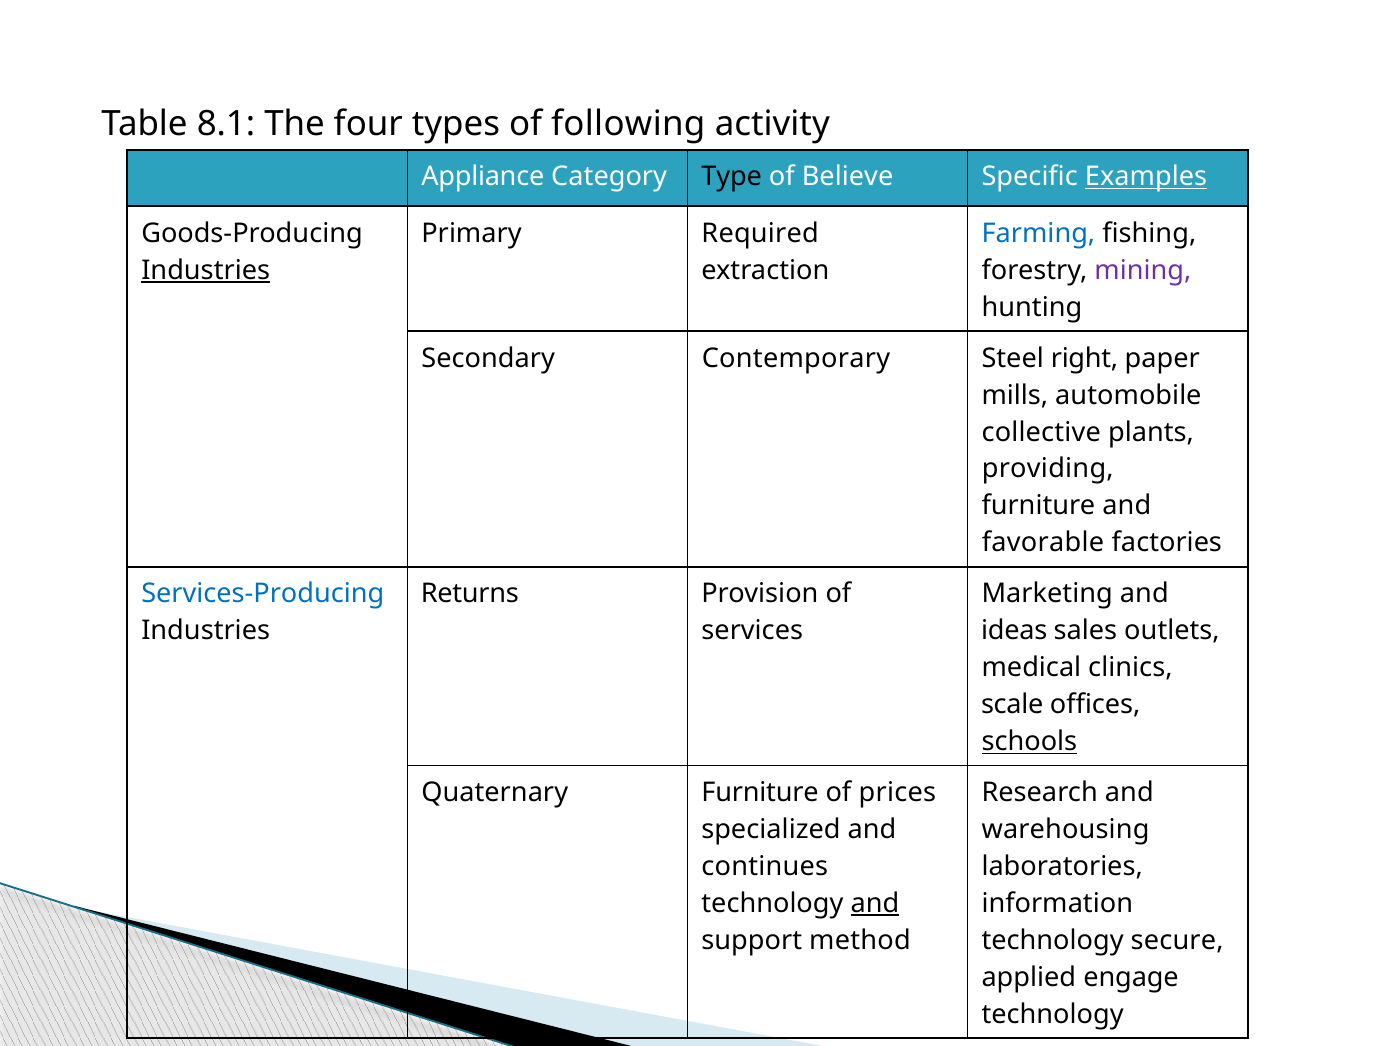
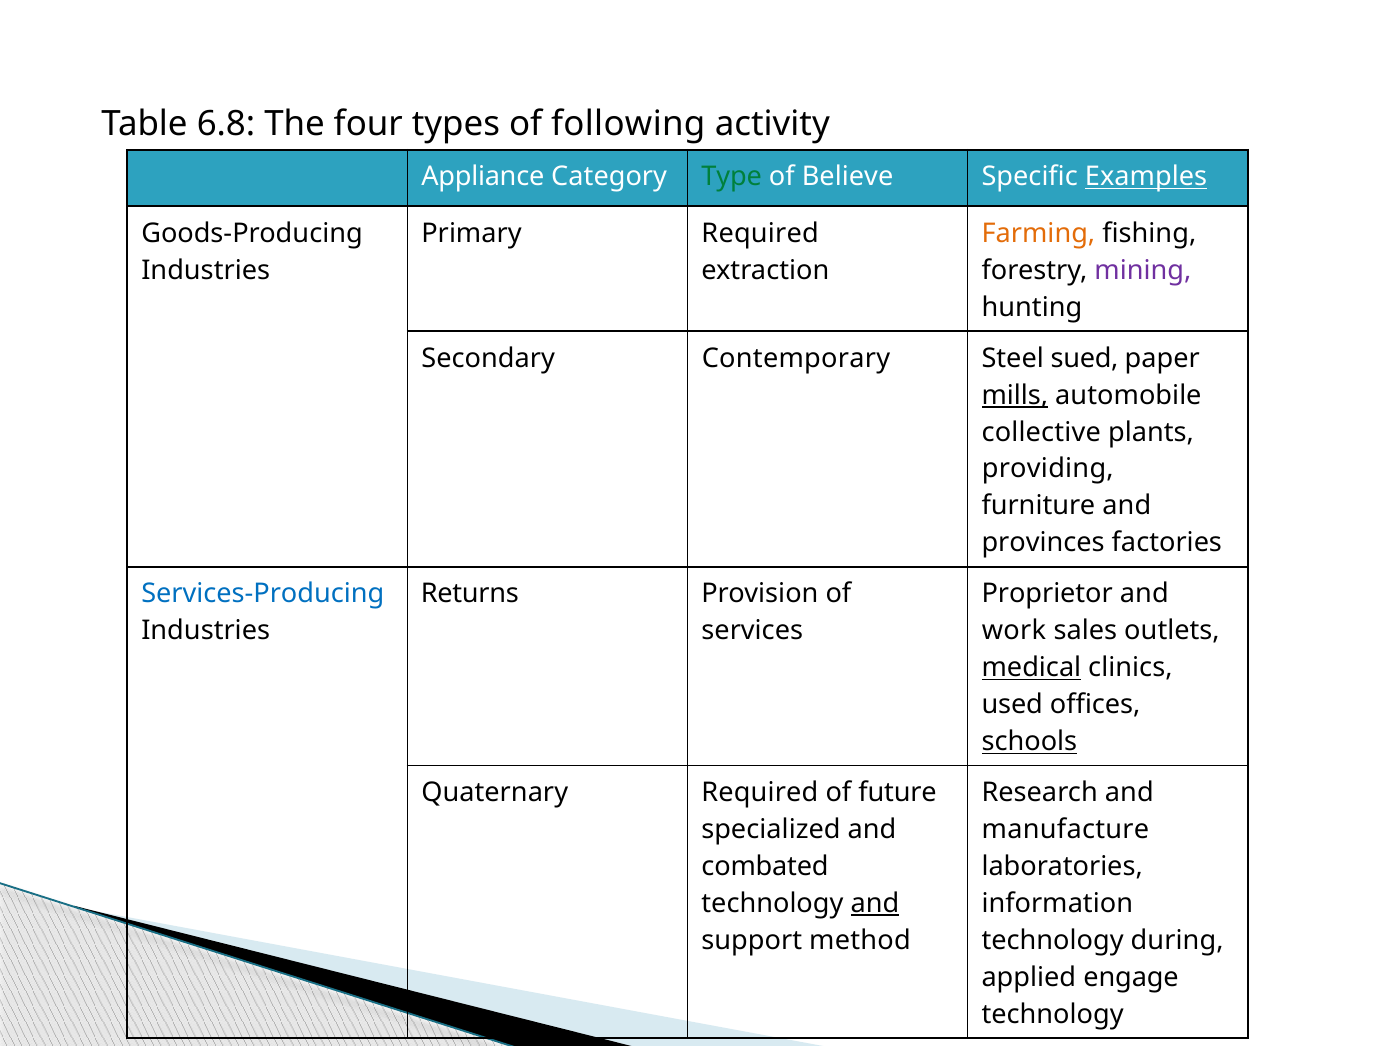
8.1: 8.1 -> 6.8
Type colour: black -> green
Farming colour: blue -> orange
Industries at (206, 270) underline: present -> none
right: right -> sued
mills underline: none -> present
favorable: favorable -> provinces
Marketing: Marketing -> Proprietor
ideas: ideas -> work
medical underline: none -> present
scale: scale -> used
Quaternary Furniture: Furniture -> Required
prices: prices -> future
warehousing: warehousing -> manufacture
continues: continues -> combated
secure: secure -> during
